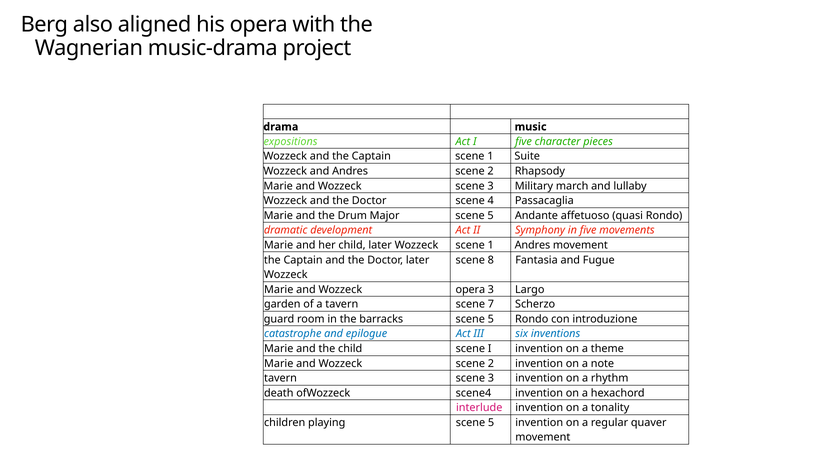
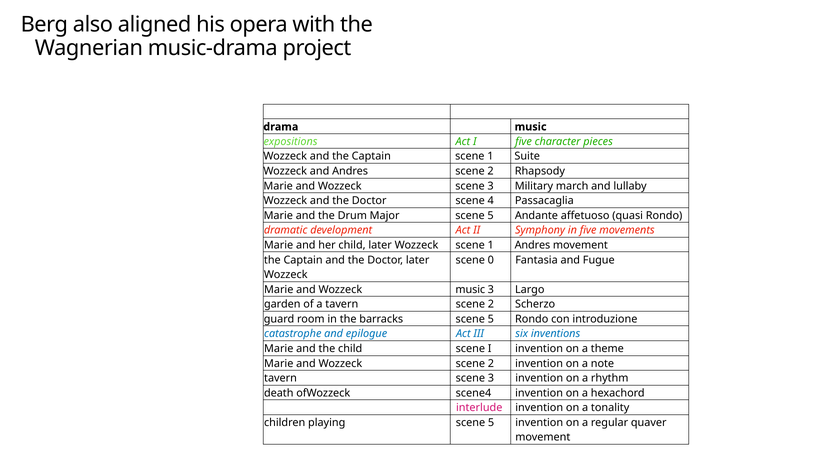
8: 8 -> 0
Wozzeck opera: opera -> music
tavern scene 7: 7 -> 2
